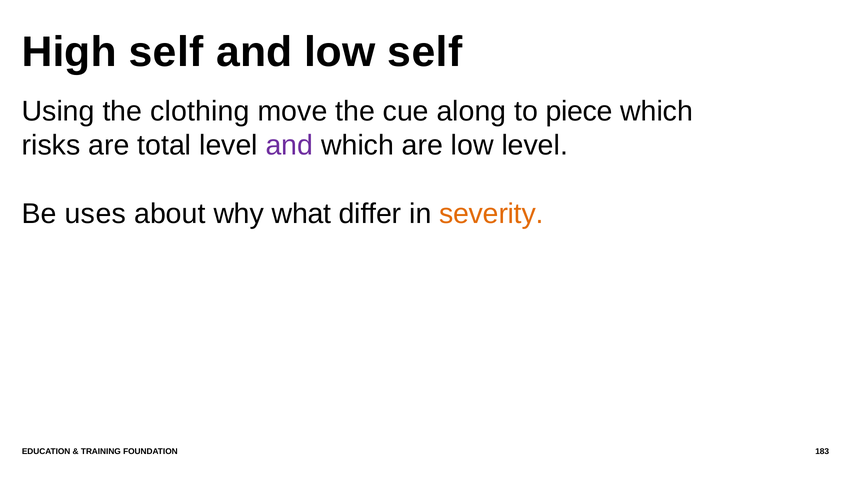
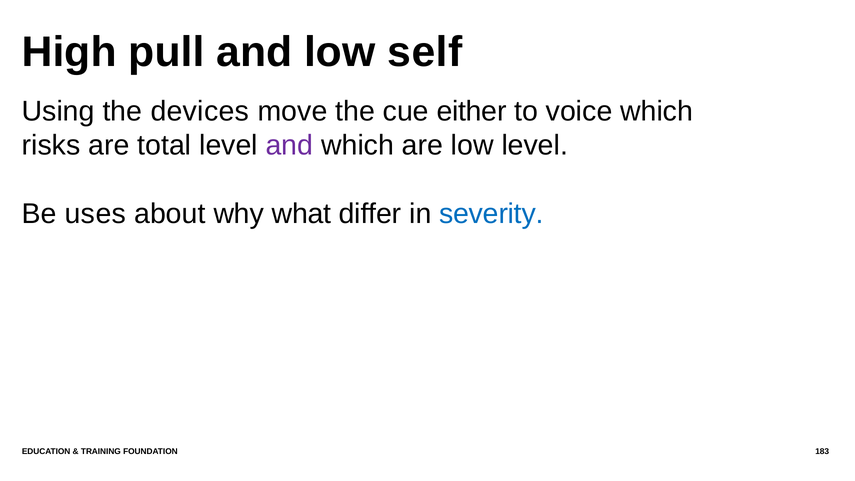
High self: self -> pull
clothing: clothing -> devices
along: along -> either
piece: piece -> voice
severity colour: orange -> blue
